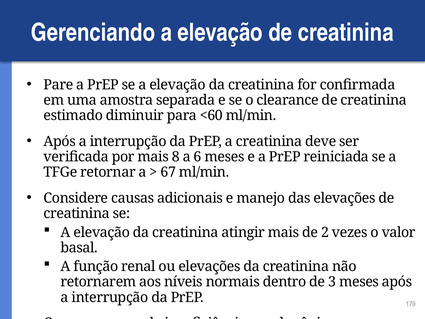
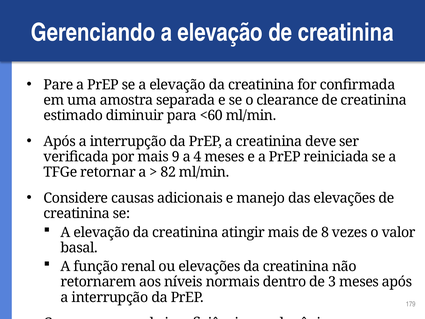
8: 8 -> 9
6: 6 -> 4
67: 67 -> 82
2: 2 -> 8
